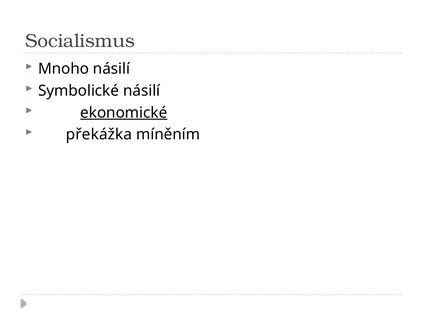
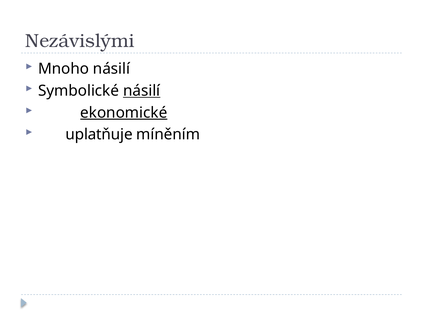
Socialismus: Socialismus -> Nezávislými
násilí at (142, 91) underline: none -> present
překážka: překážka -> uplatňuje
